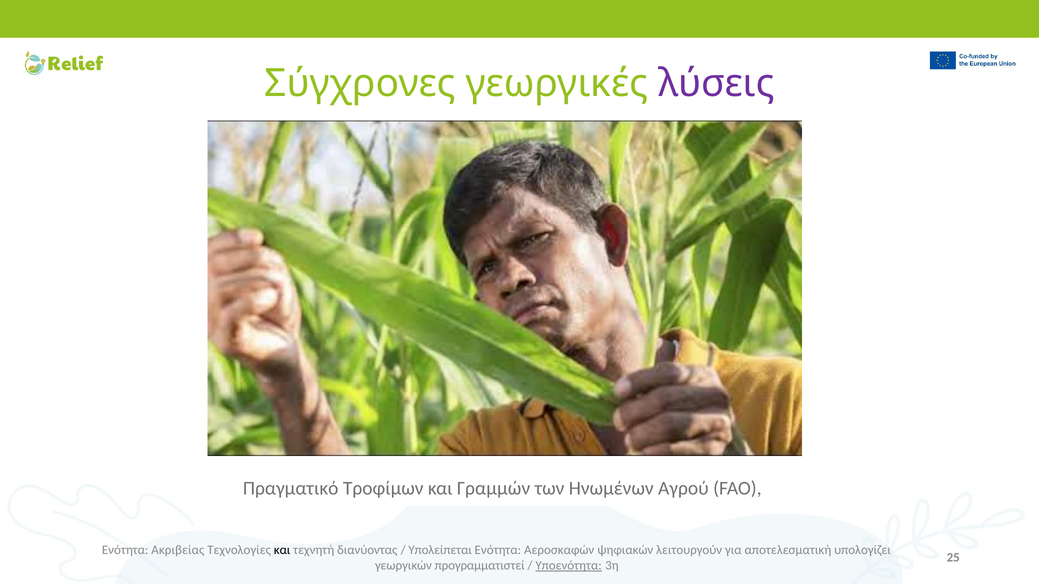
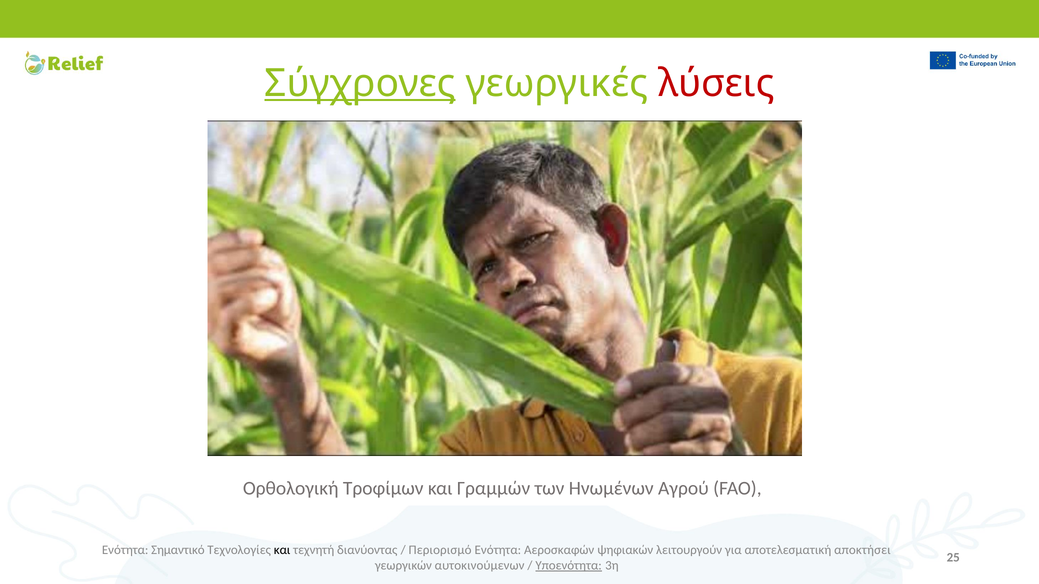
Σύγχρονες underline: none -> present
λύσεις colour: purple -> red
Πραγματικό: Πραγματικό -> Ορθολογική
Ακριβείας: Ακριβείας -> Σημαντικό
Υπολείπεται: Υπολείπεται -> Περιορισμό
υπολογίζει: υπολογίζει -> αποκτήσει
προγραμματιστεί: προγραμματιστεί -> αυτοκινούμενων
